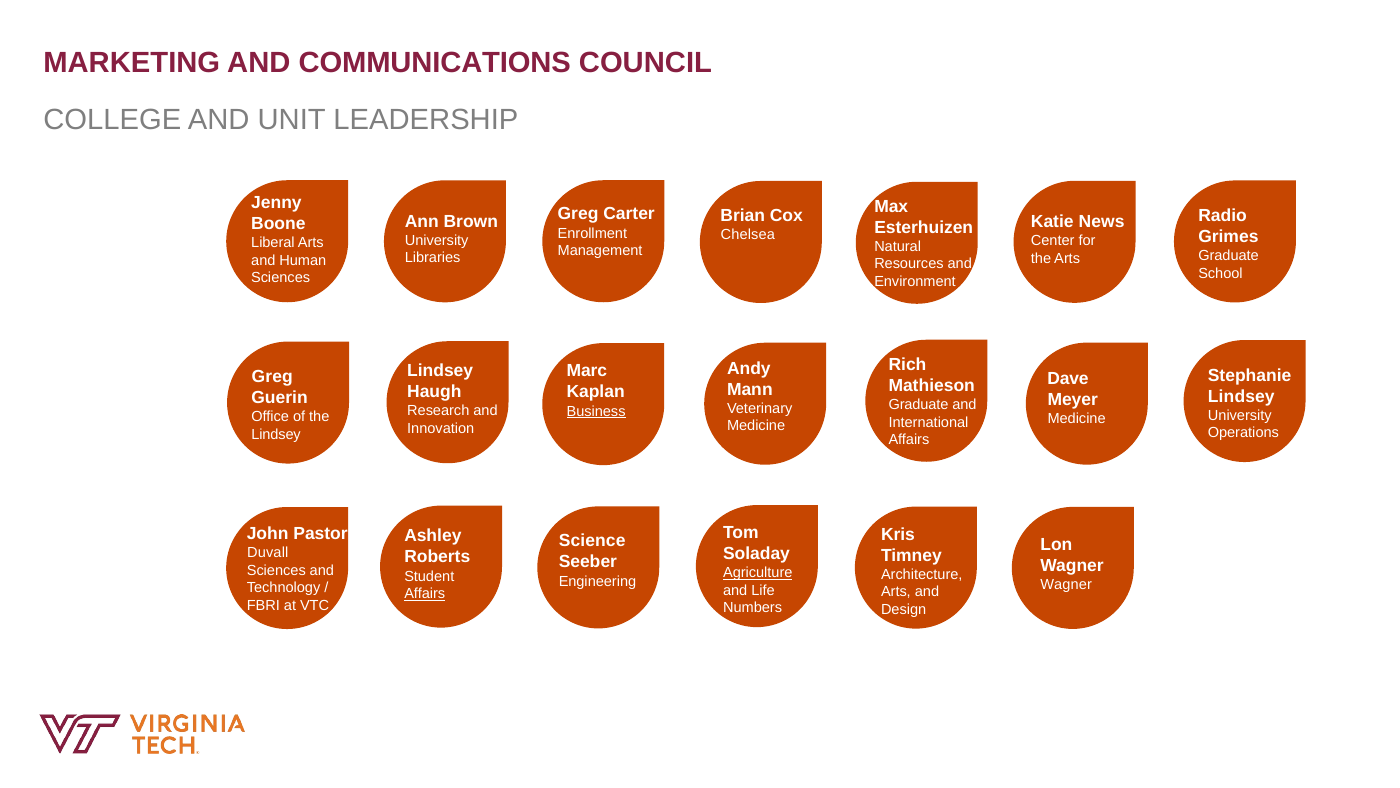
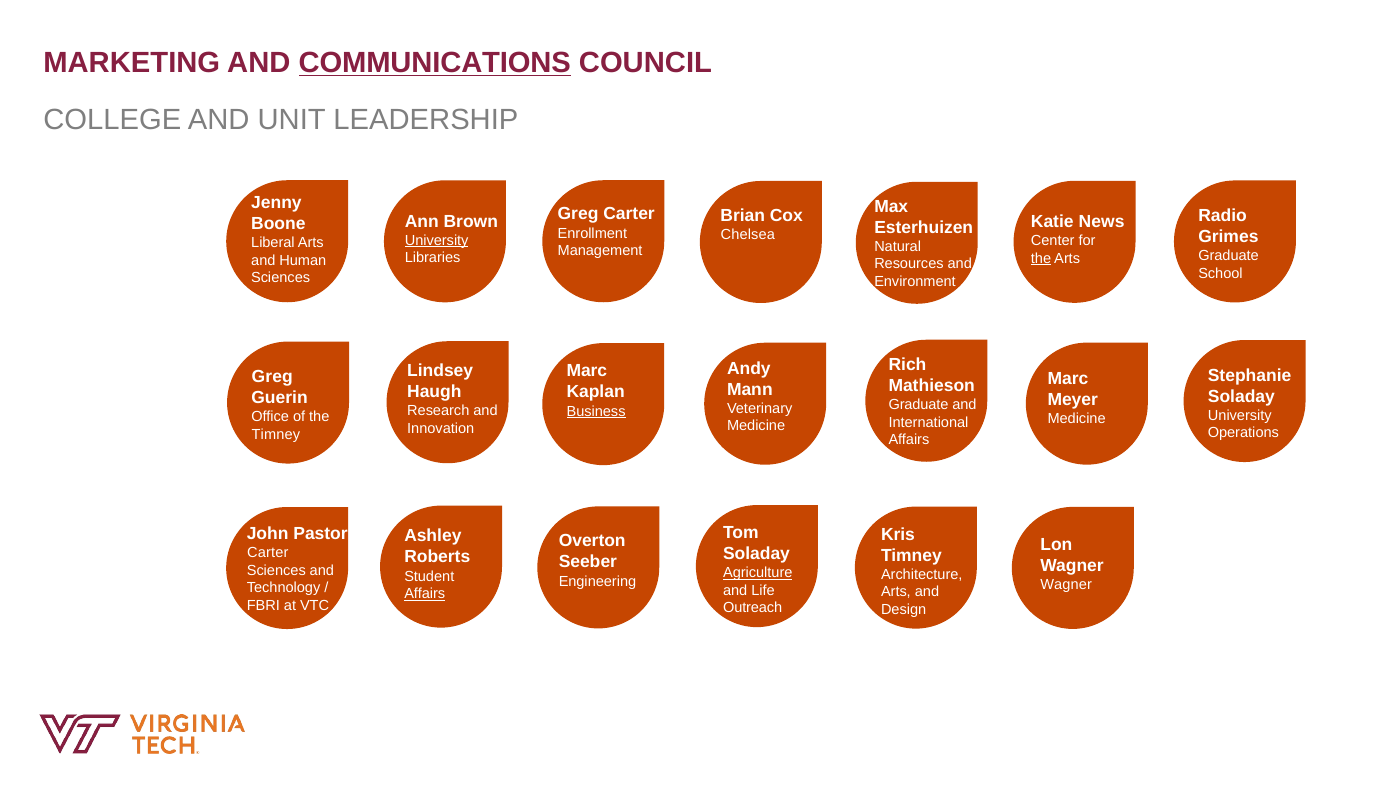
COMMUNICATIONS underline: none -> present
University at (437, 240) underline: none -> present
the at (1041, 258) underline: none -> present
Dave at (1068, 378): Dave -> Marc
Lindsey at (1241, 396): Lindsey -> Soladay
Lindsey at (276, 434): Lindsey -> Timney
Science: Science -> Overton
Duvall at (268, 553): Duvall -> Carter
Numbers: Numbers -> Outreach
